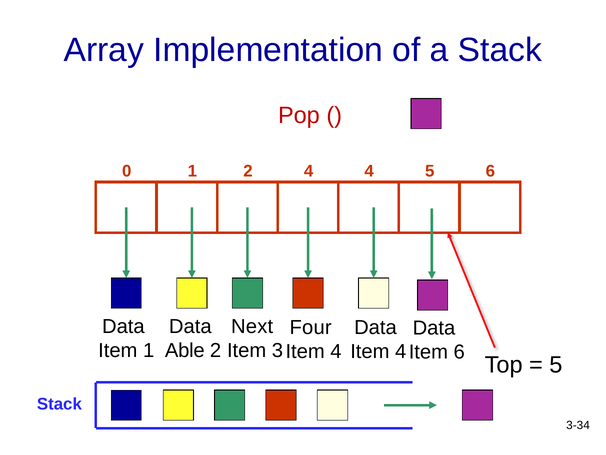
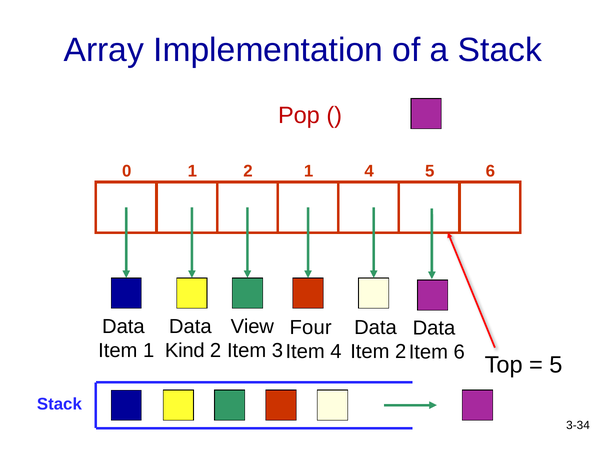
2 4: 4 -> 1
Next: Next -> View
Able: Able -> Kind
4 at (401, 351): 4 -> 2
